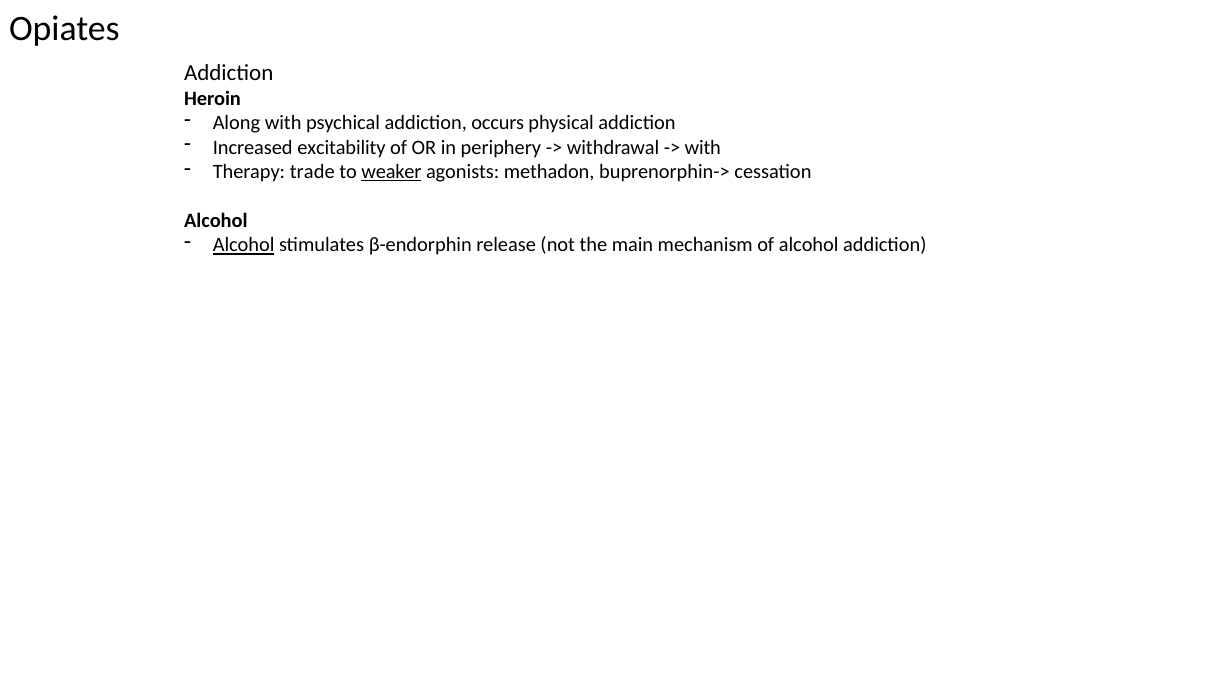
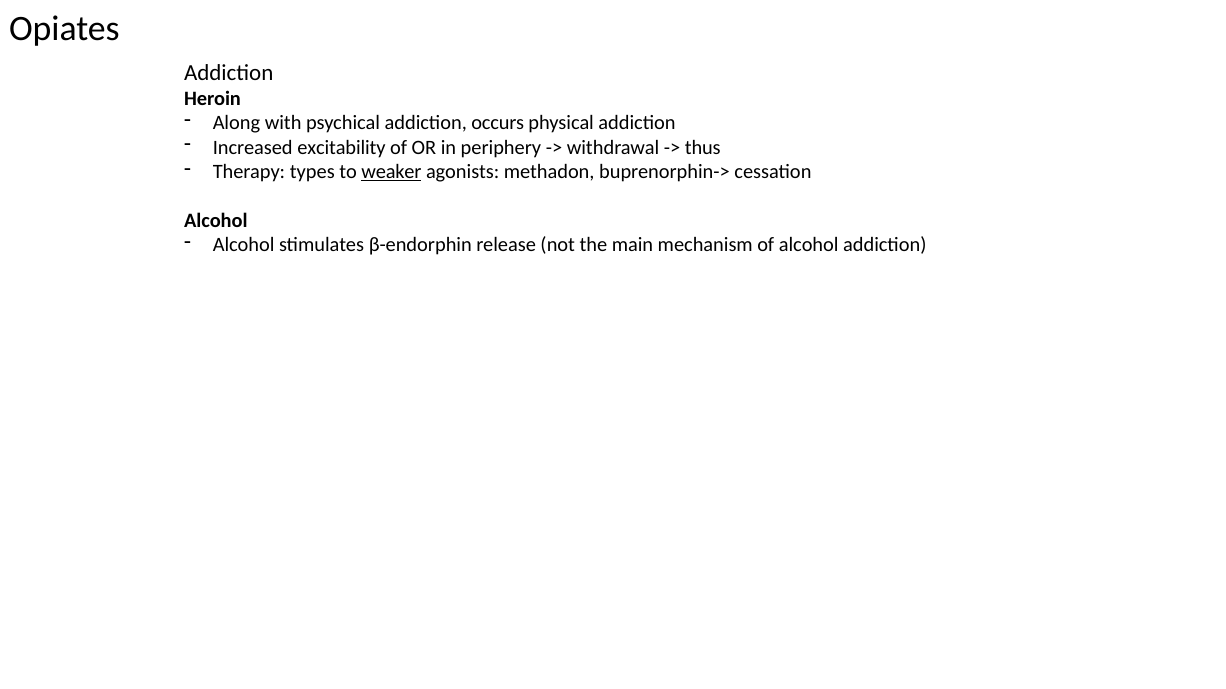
with at (703, 147): with -> thus
trade: trade -> types
Alcohol at (244, 245) underline: present -> none
